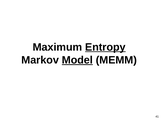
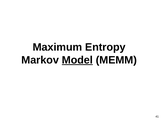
Entropy underline: present -> none
